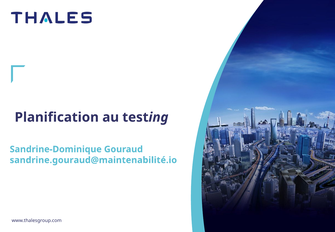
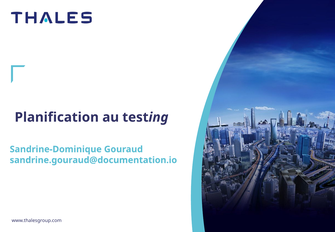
sandrine.gouraud@maintenabilité.io: sandrine.gouraud@maintenabilité.io -> sandrine.gouraud@documentation.io
